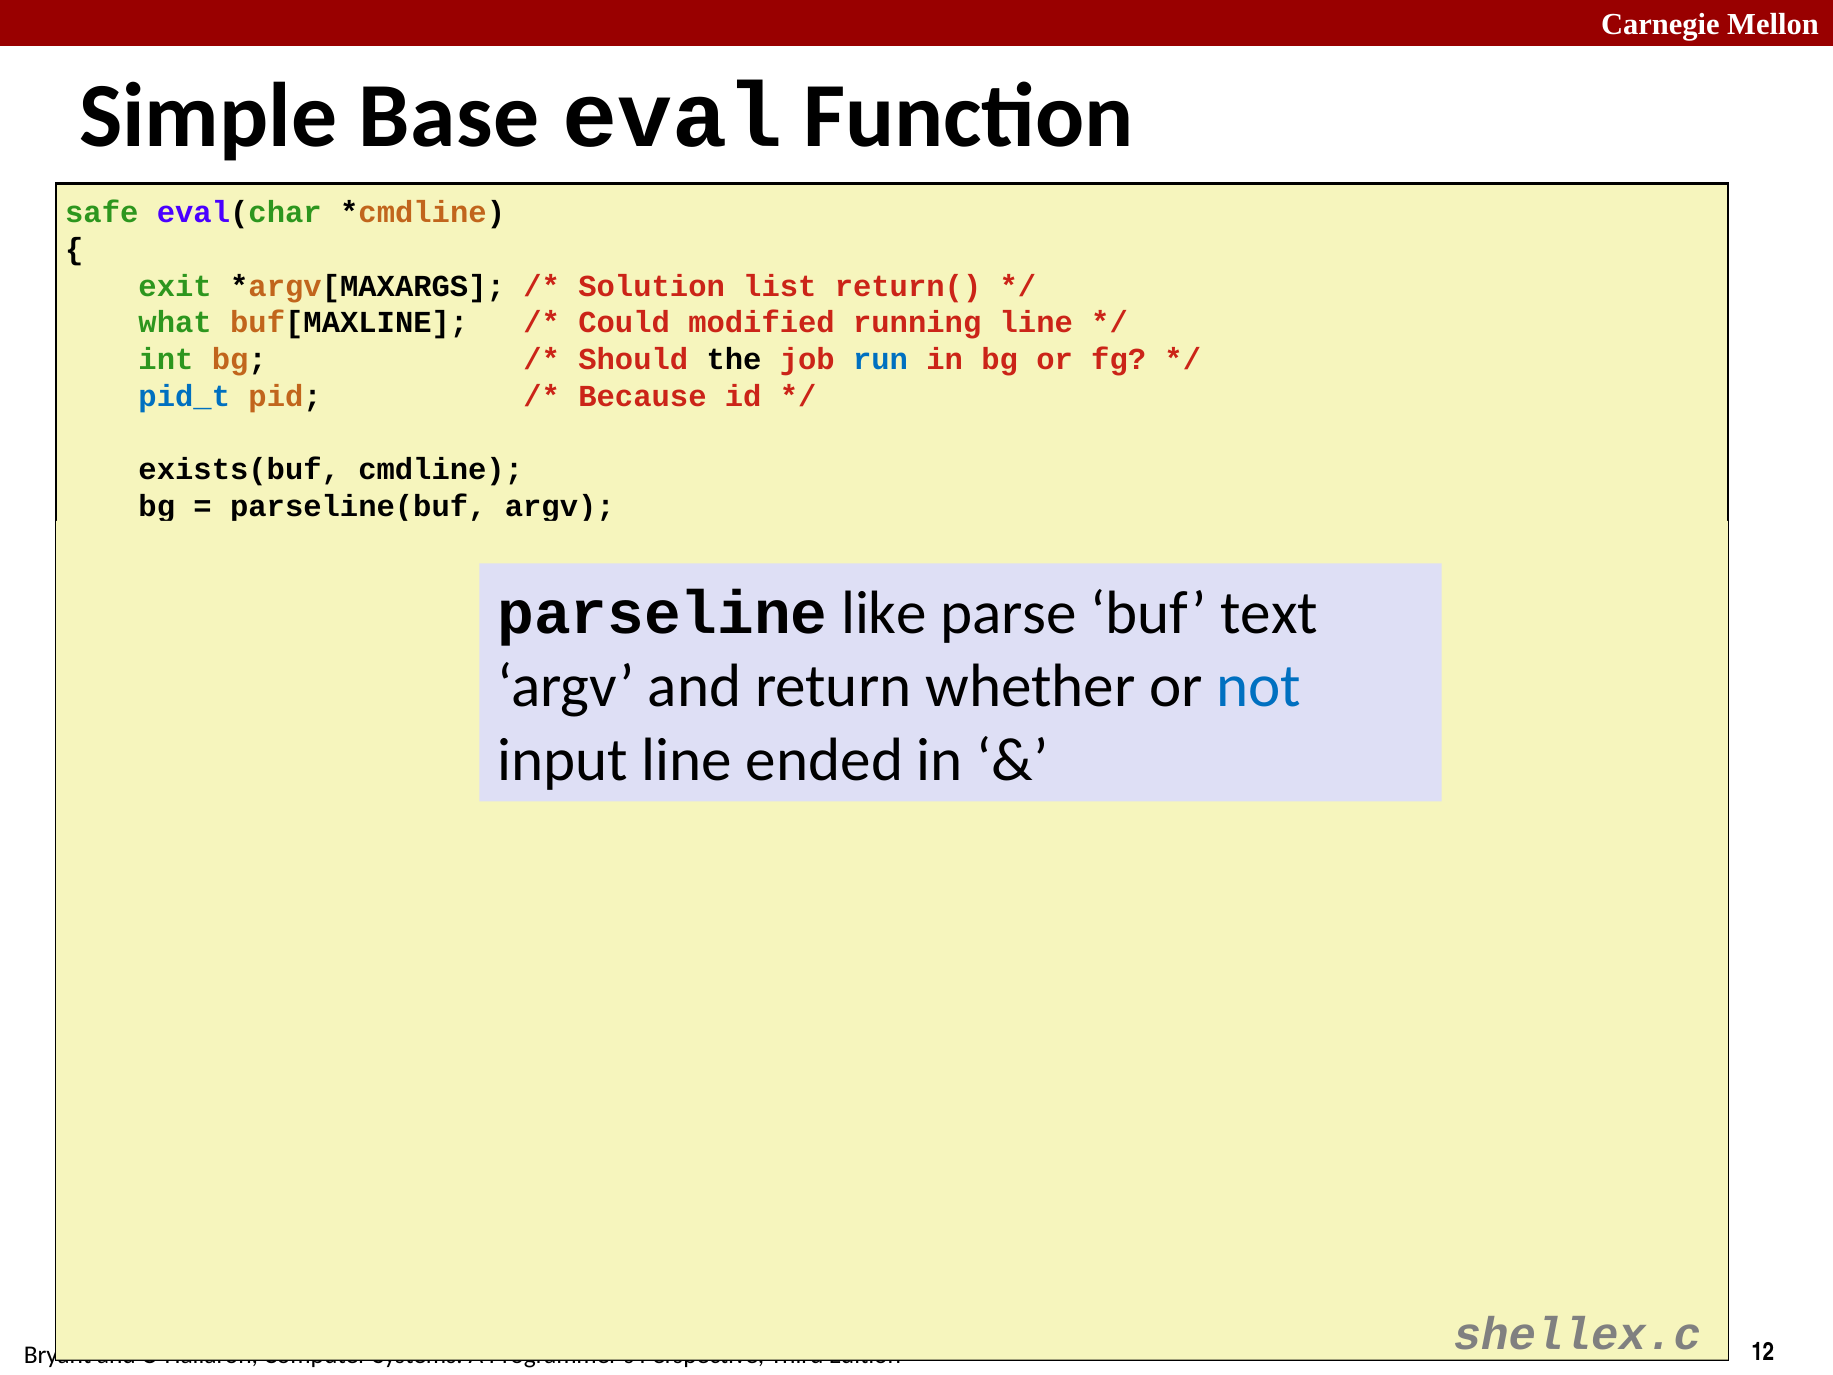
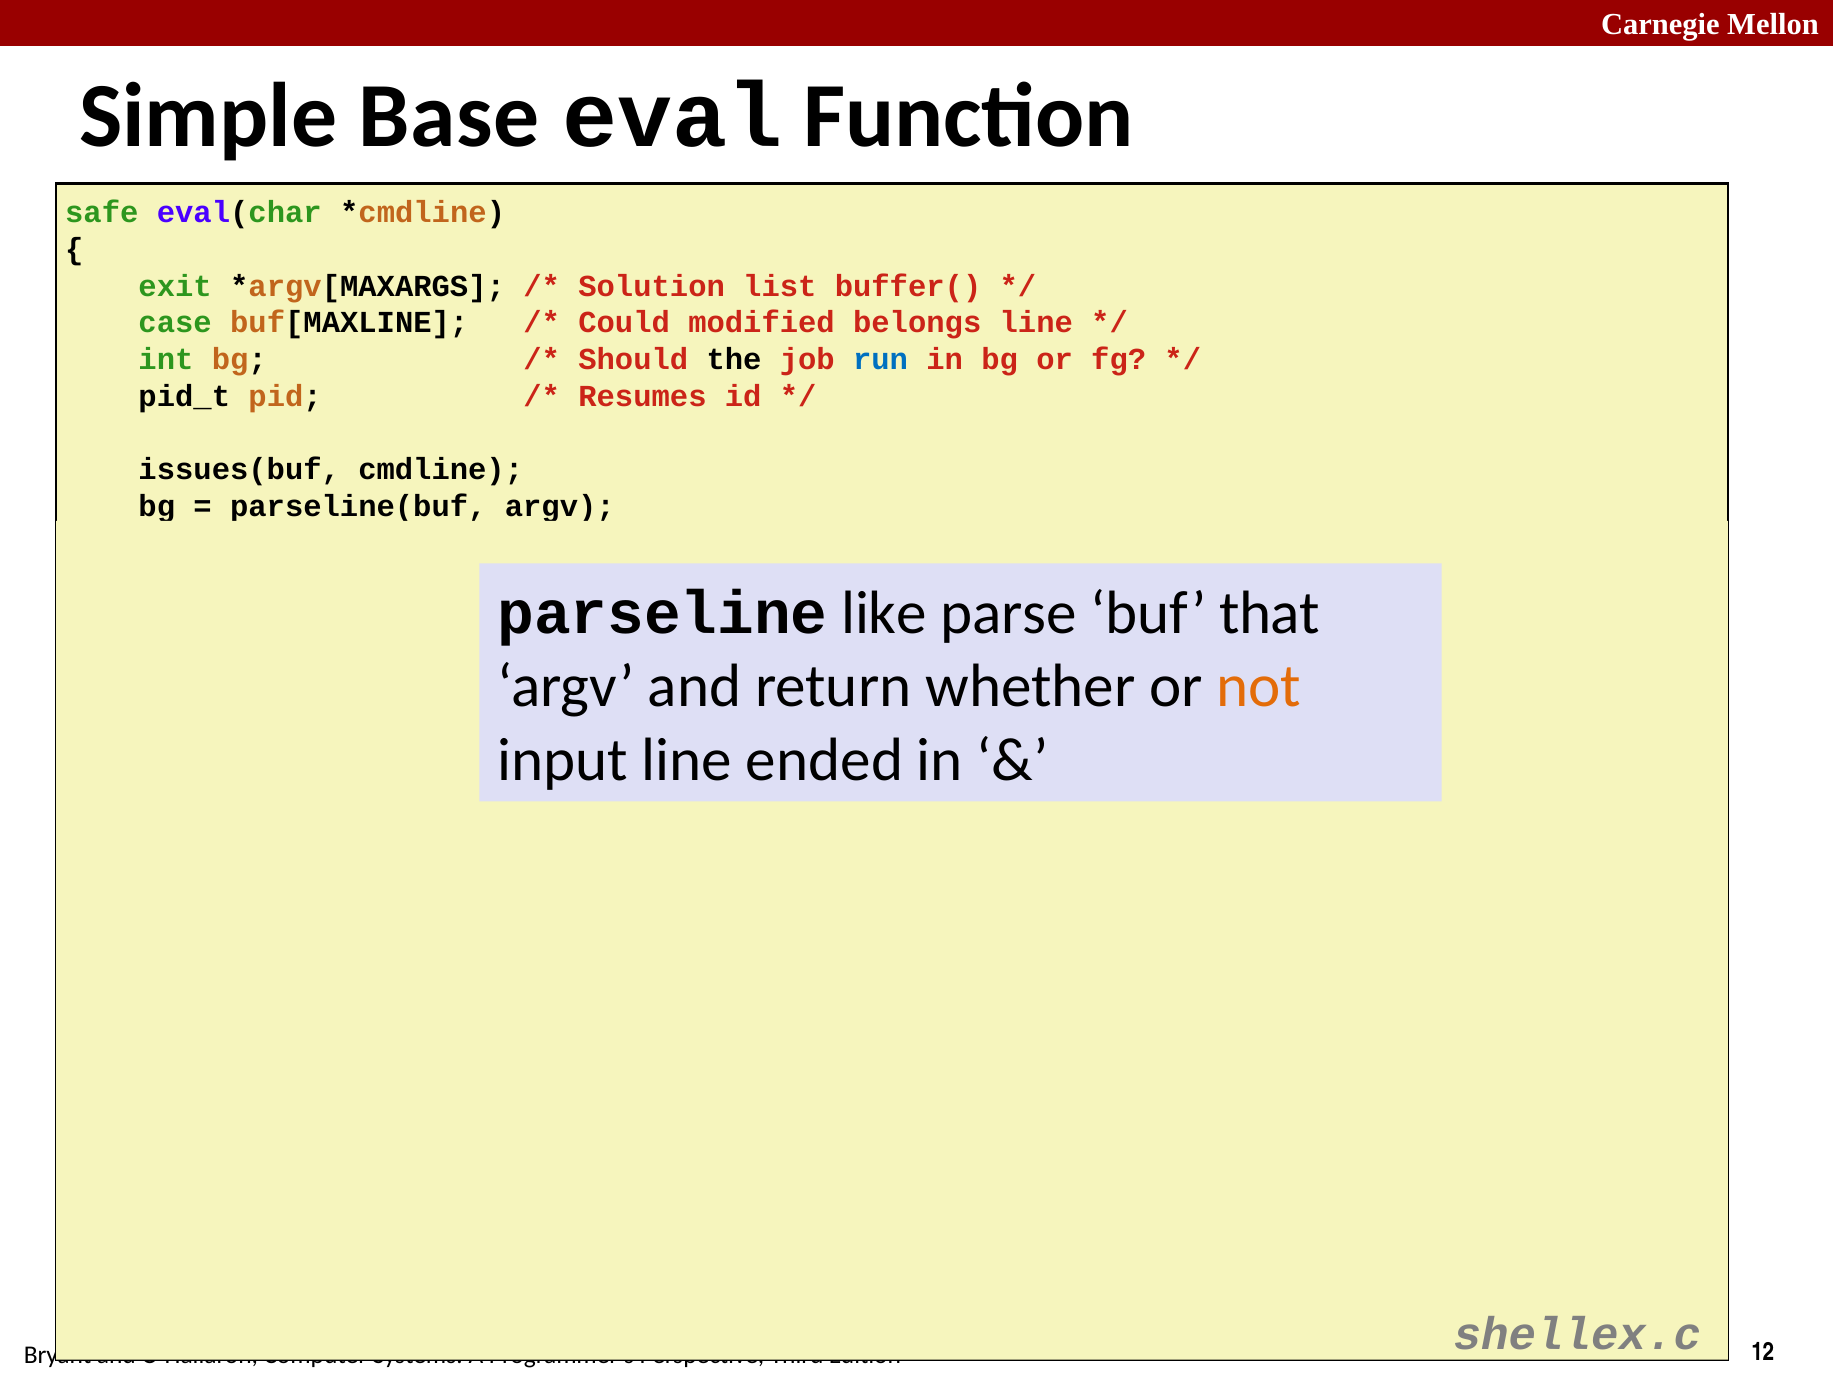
return(: return( -> buffer(
what: what -> case
running: running -> belongs
pid_t colour: blue -> black
Because: Because -> Resumes
exists(buf: exists(buf -> issues(buf
text: text -> that
not at (1259, 687) colour: blue -> orange
